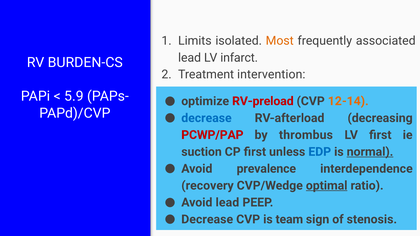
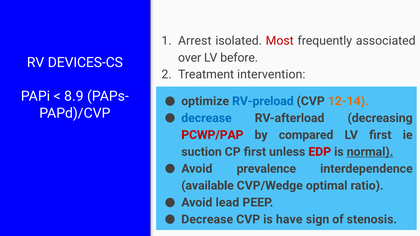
Limits: Limits -> Arrest
Most colour: orange -> red
lead at (190, 58): lead -> over
infarct: infarct -> before
BURDEN-CS: BURDEN-CS -> DEVICES-CS
5.9: 5.9 -> 8.9
RV-preload colour: red -> blue
thrombus: thrombus -> compared
EDP colour: blue -> red
recovery: recovery -> available
optimal underline: present -> none
team: team -> have
